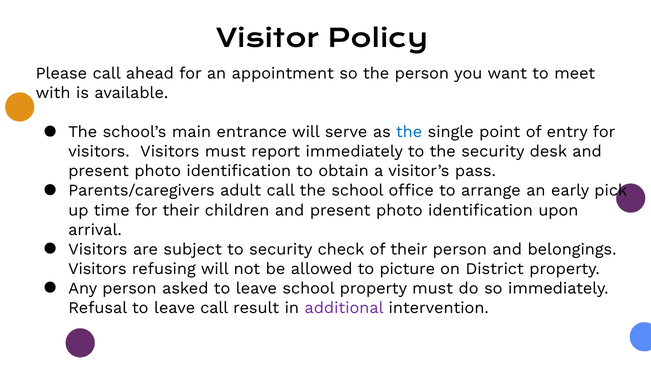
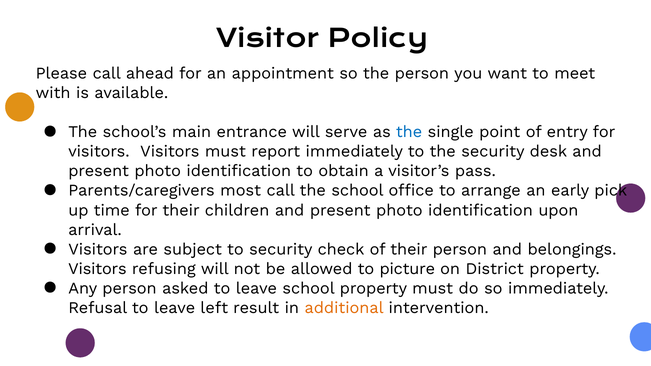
adult: adult -> most
leave call: call -> left
additional colour: purple -> orange
